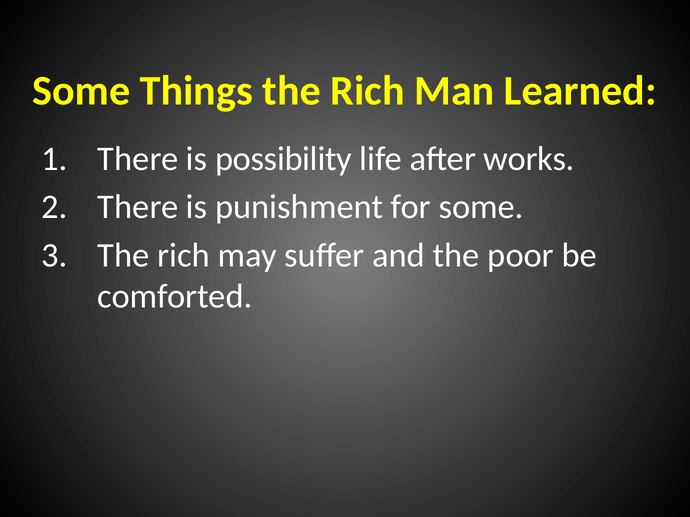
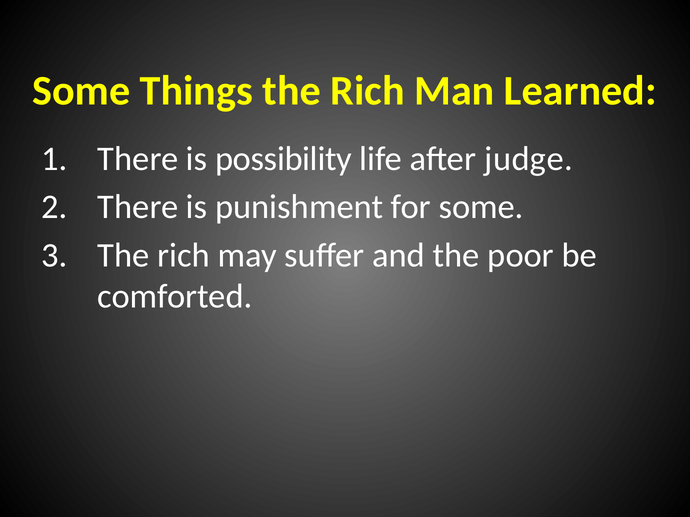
works: works -> judge
